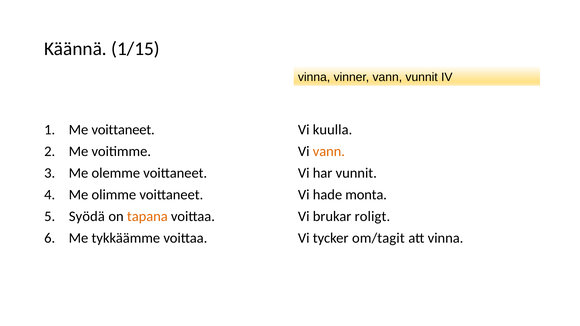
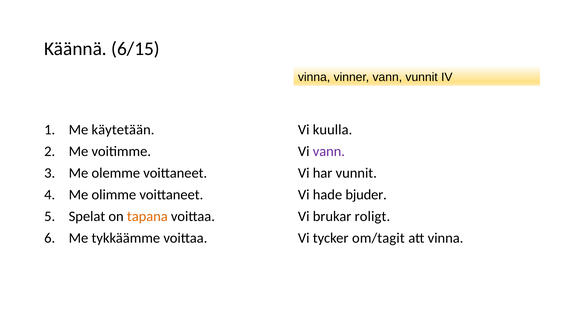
1/15: 1/15 -> 6/15
Me voittaneet: voittaneet -> käytetään
vann at (329, 152) colour: orange -> purple
monta: monta -> bjuder
Syödä: Syödä -> Spelat
